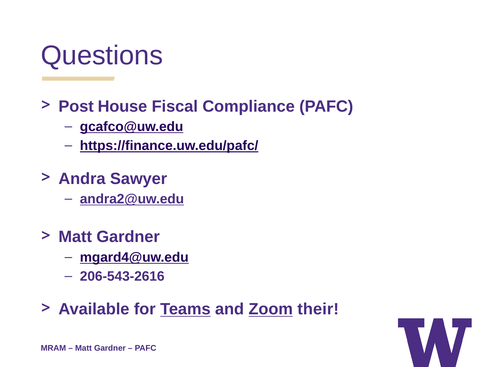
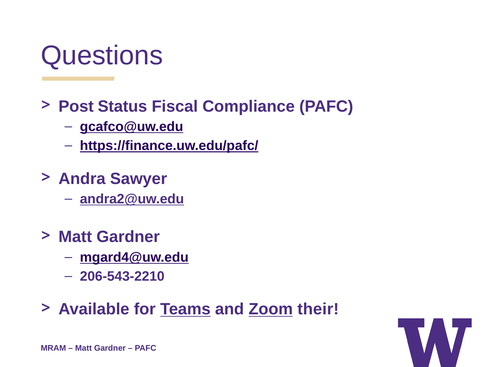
House: House -> Status
206-543-2616: 206-543-2616 -> 206-543-2210
